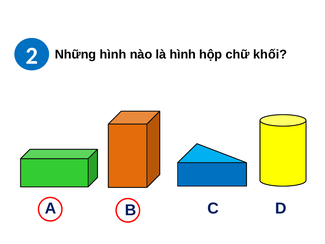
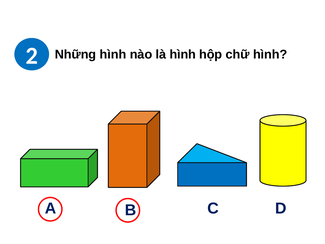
chữ khối: khối -> hình
